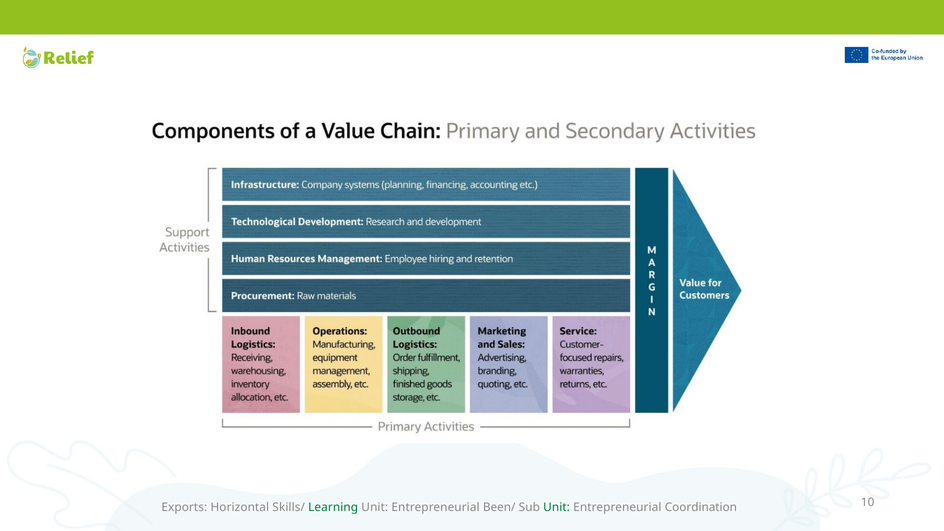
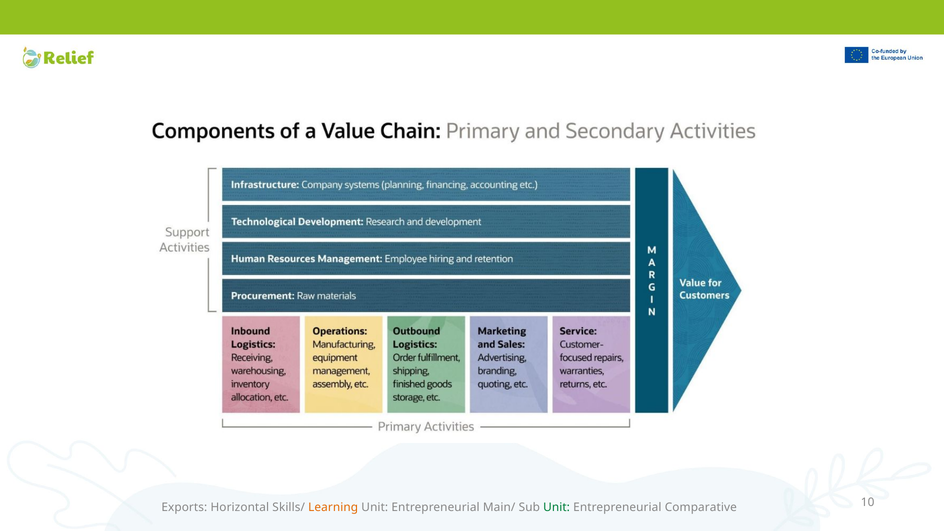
Learning colour: green -> orange
Been/: Been/ -> Main/
Coordination: Coordination -> Comparative
